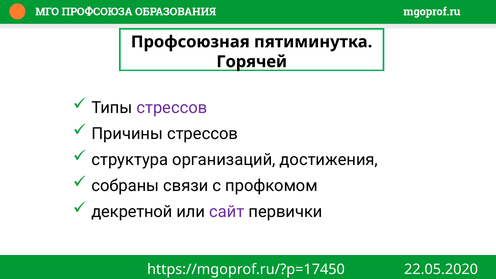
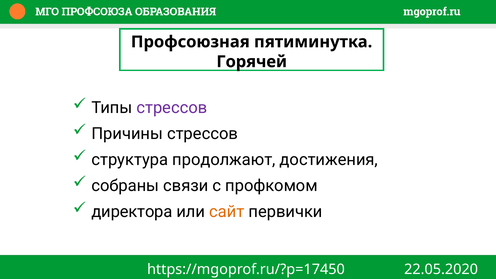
организаций: организаций -> продолжают
декретной: декретной -> директора
сайт colour: purple -> orange
